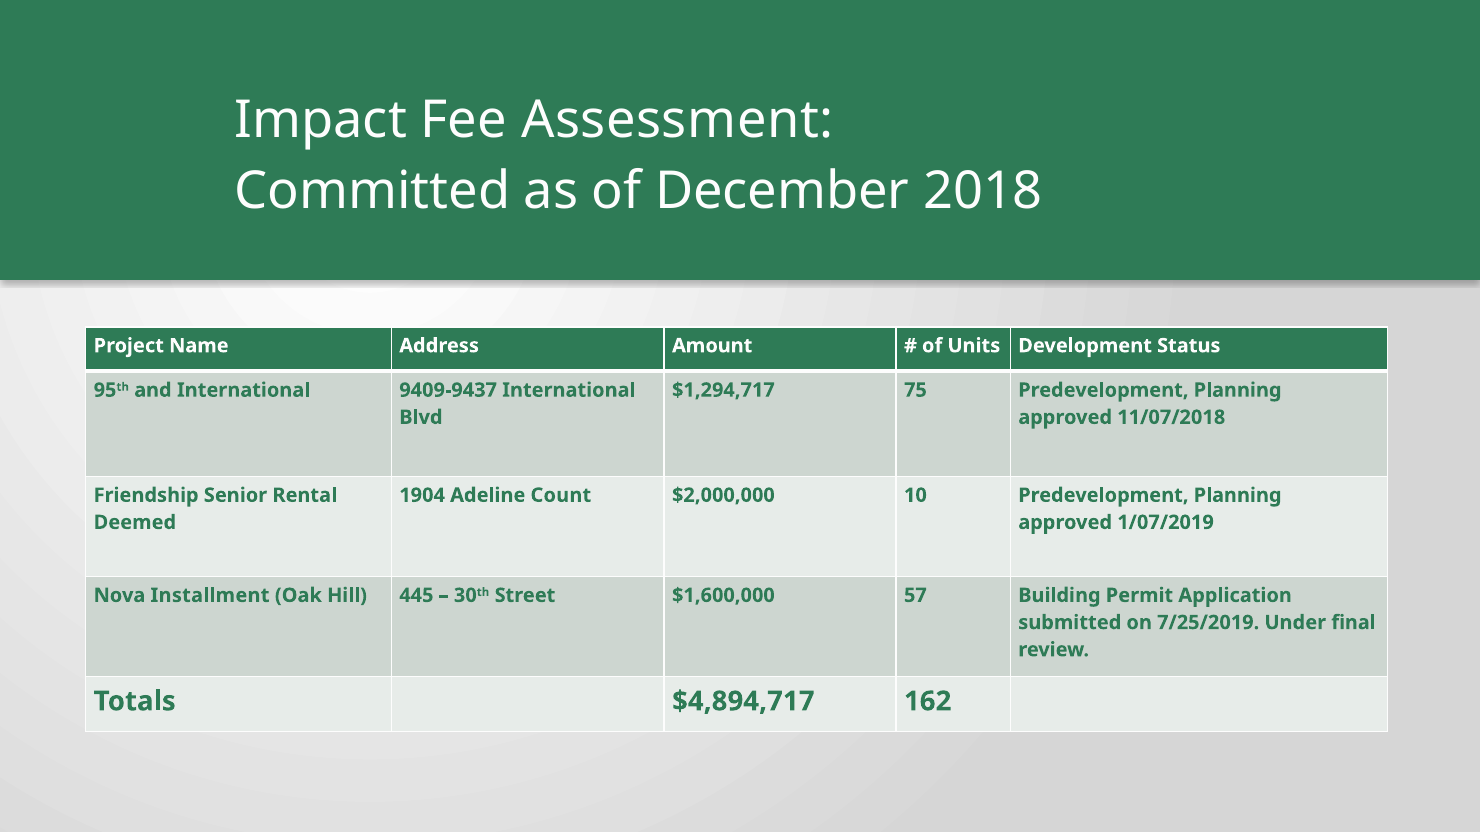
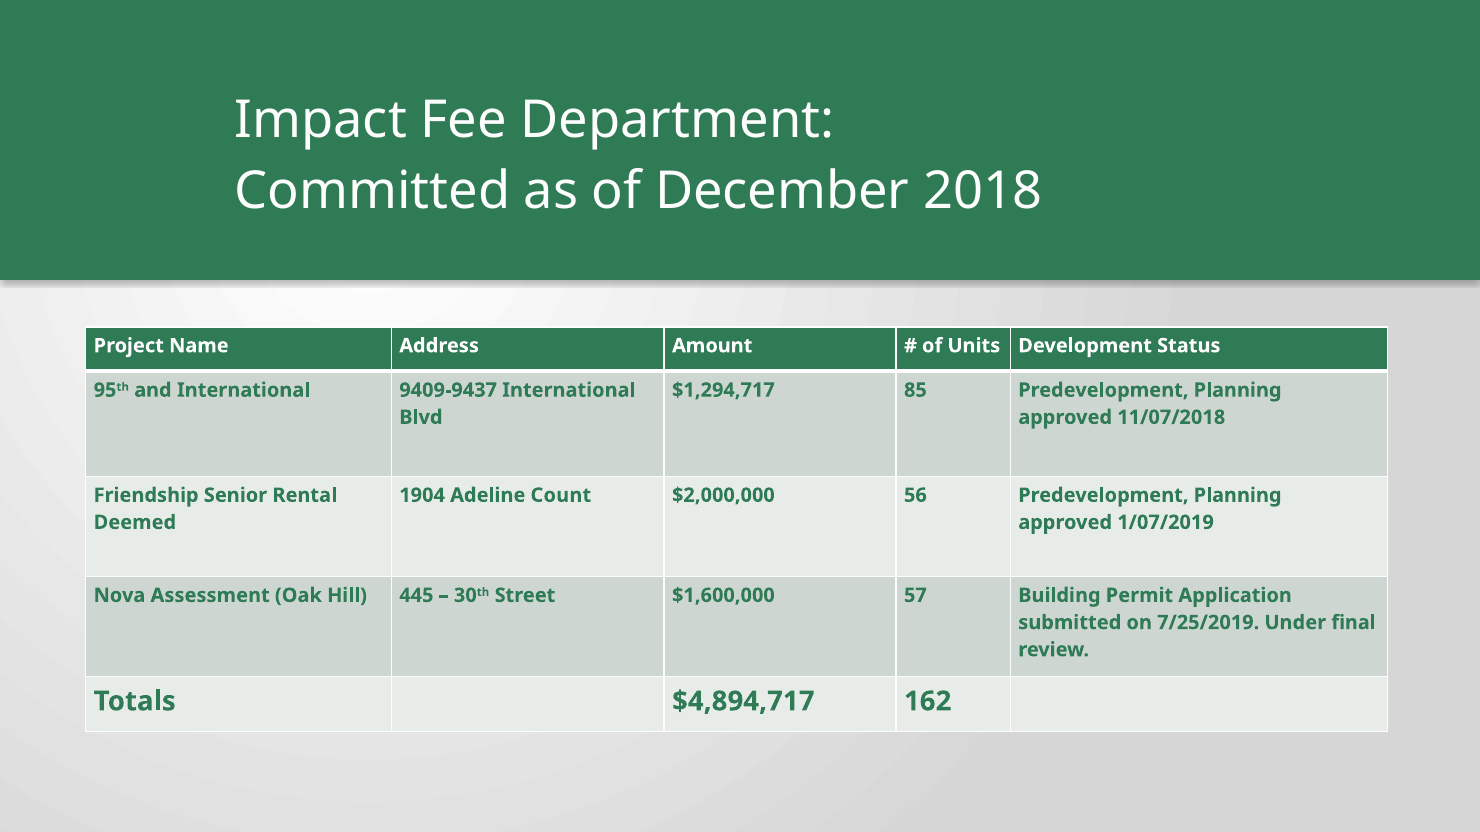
Assessment: Assessment -> Department
75: 75 -> 85
10: 10 -> 56
Installment: Installment -> Assessment
